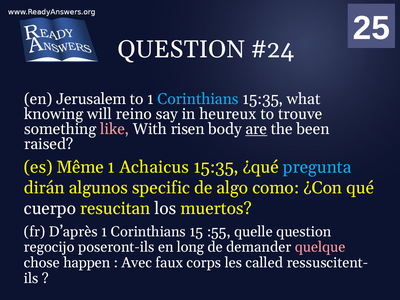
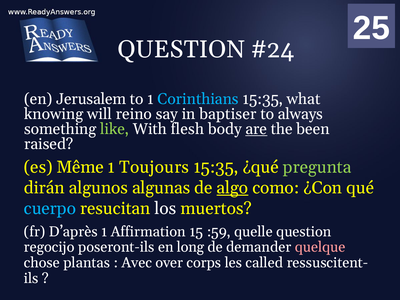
heureux: heureux -> baptiser
trouve: trouve -> always
like colour: pink -> light green
risen: risen -> flesh
Achaicus: Achaicus -> Toujours
pregunta colour: light blue -> light green
specific: specific -> algunas
algo underline: none -> present
cuerpo colour: white -> light blue
D’après 1 Corinthians: Corinthians -> Affirmation
:55: :55 -> :59
happen: happen -> plantas
faux: faux -> over
